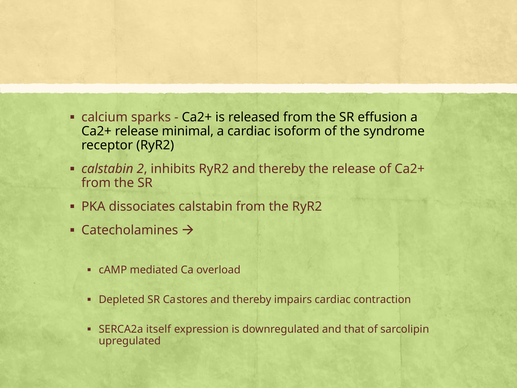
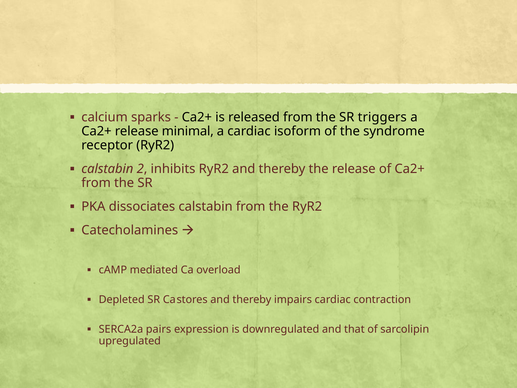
effusion: effusion -> triggers
itself: itself -> pairs
